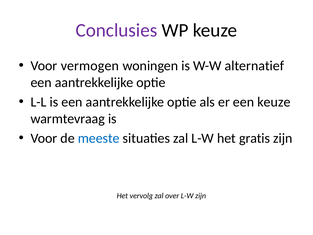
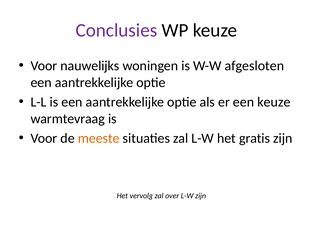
vermogen: vermogen -> nauwelijks
alternatief: alternatief -> afgesloten
meeste colour: blue -> orange
